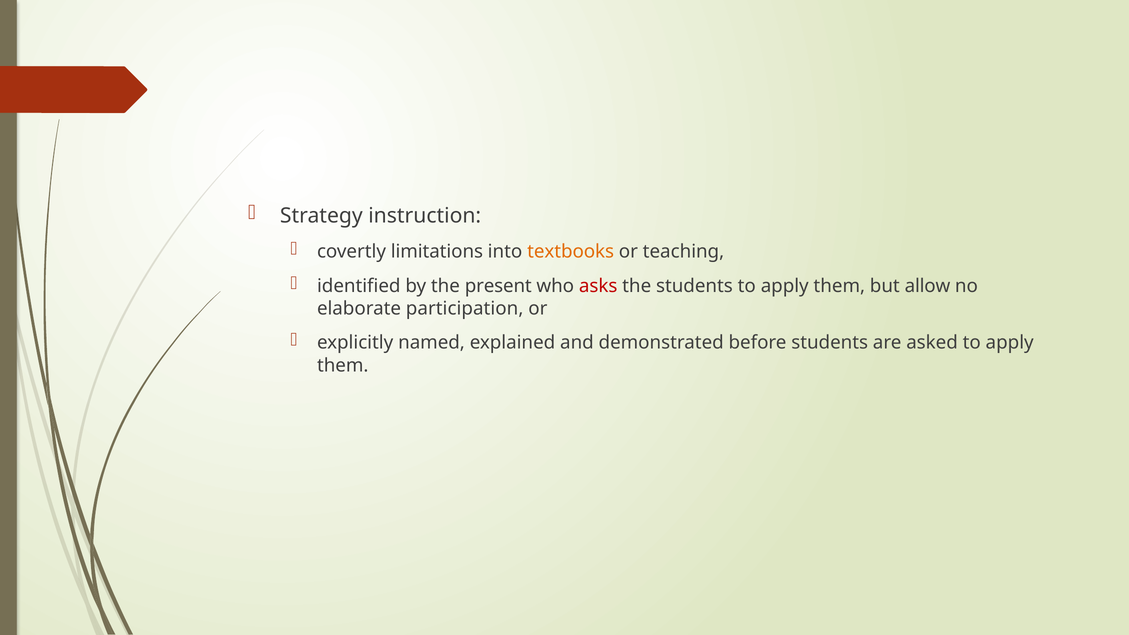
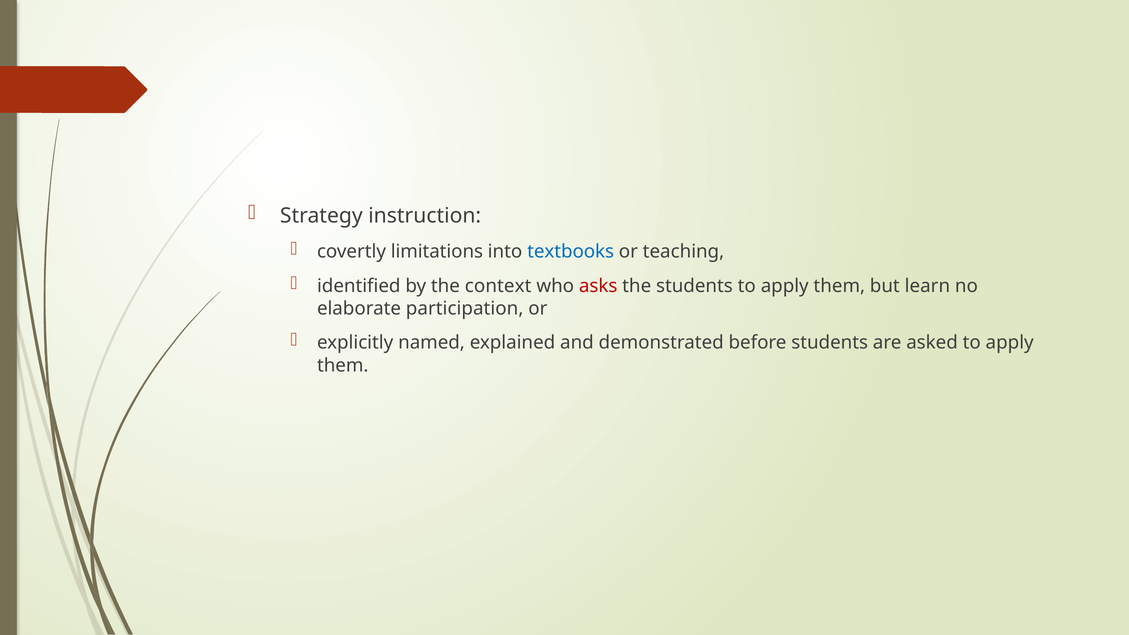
textbooks colour: orange -> blue
present: present -> context
allow: allow -> learn
